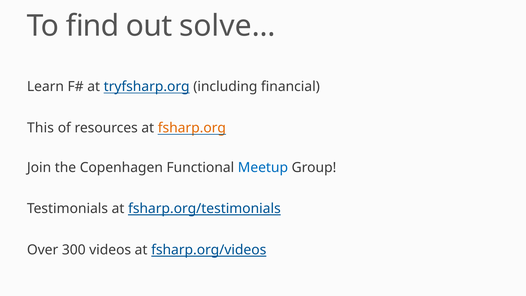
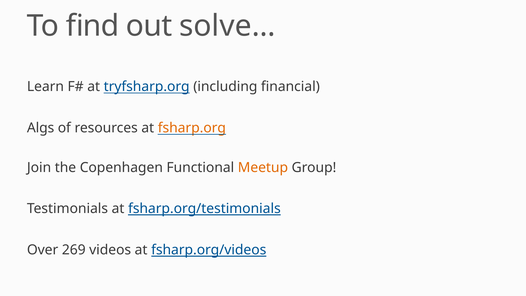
This: This -> Algs
Meetup colour: blue -> orange
300: 300 -> 269
